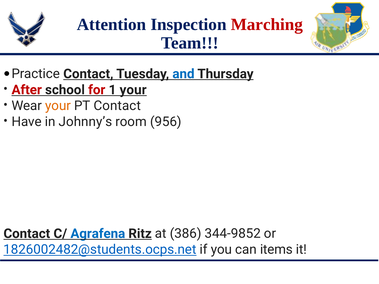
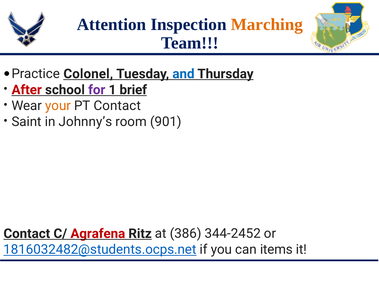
Marching colour: red -> orange
Practice Contact: Contact -> Colonel
for colour: red -> purple
1 your: your -> brief
Have: Have -> Saint
956: 956 -> 901
Agrafena colour: blue -> red
344-9852: 344-9852 -> 344-2452
1826002482@students.ocps.net: 1826002482@students.ocps.net -> 1816032482@students.ocps.net
